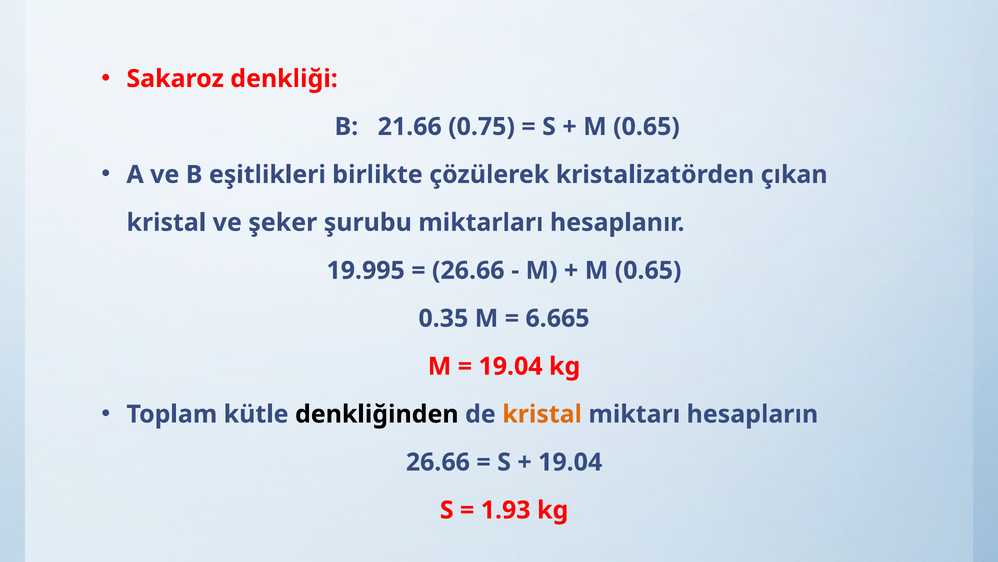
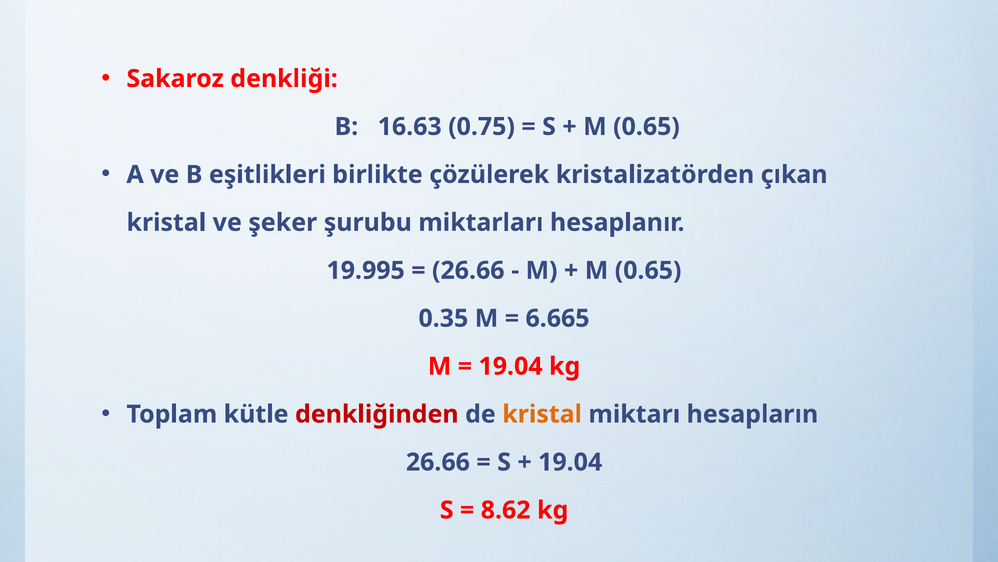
21.66: 21.66 -> 16.63
denkliğinden colour: black -> red
1.93: 1.93 -> 8.62
